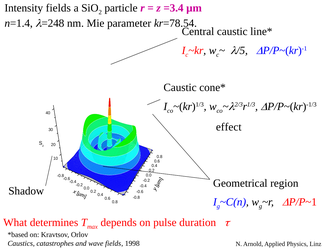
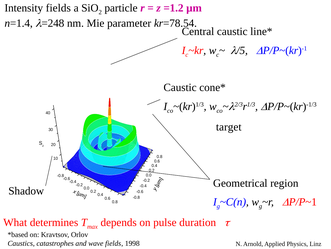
=3.4: =3.4 -> =1.2
effect: effect -> target
